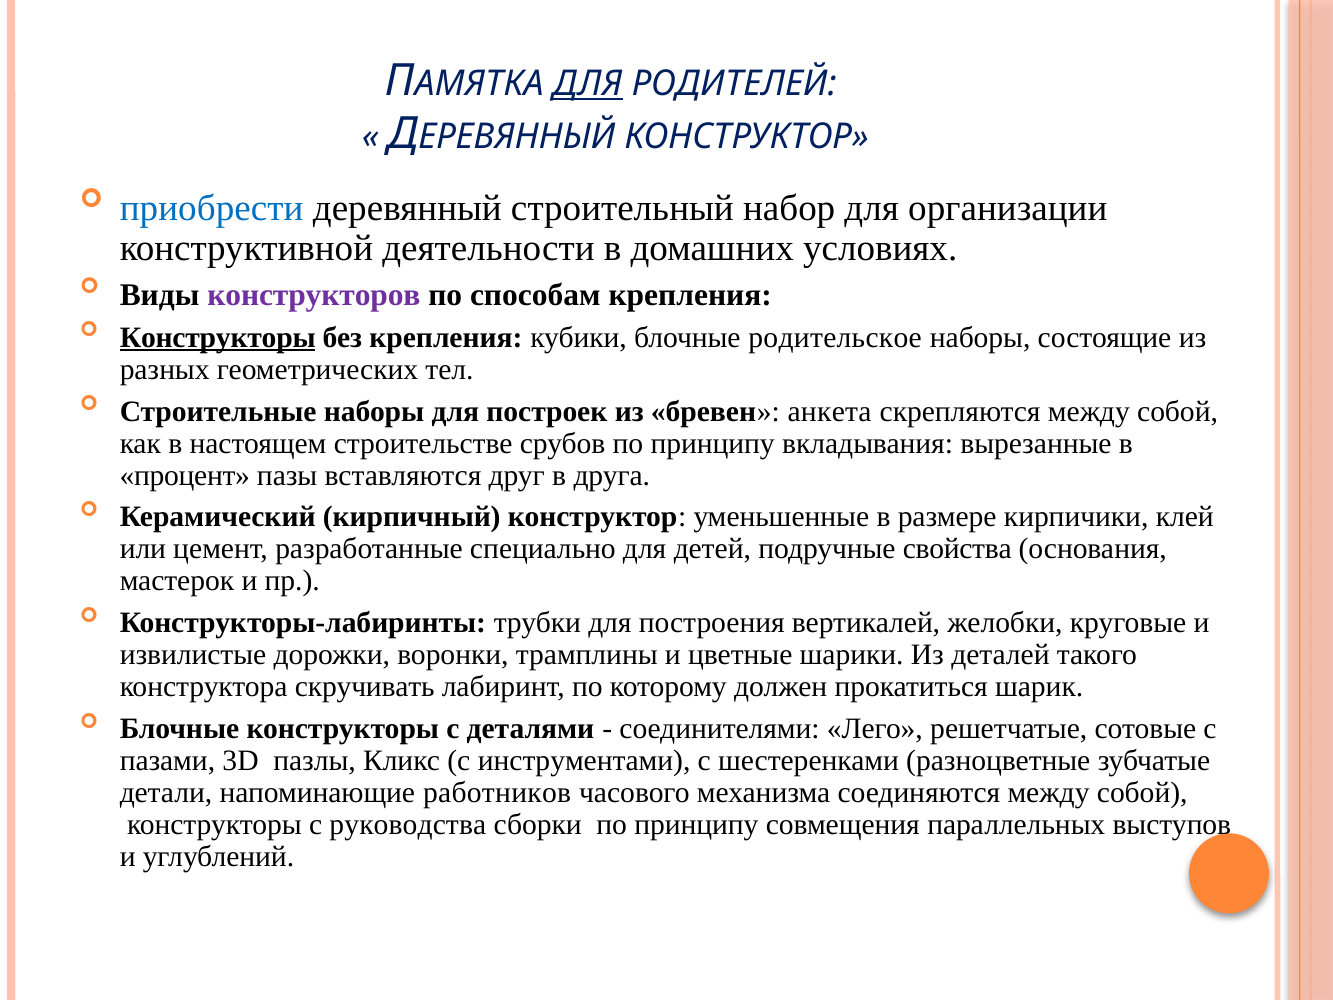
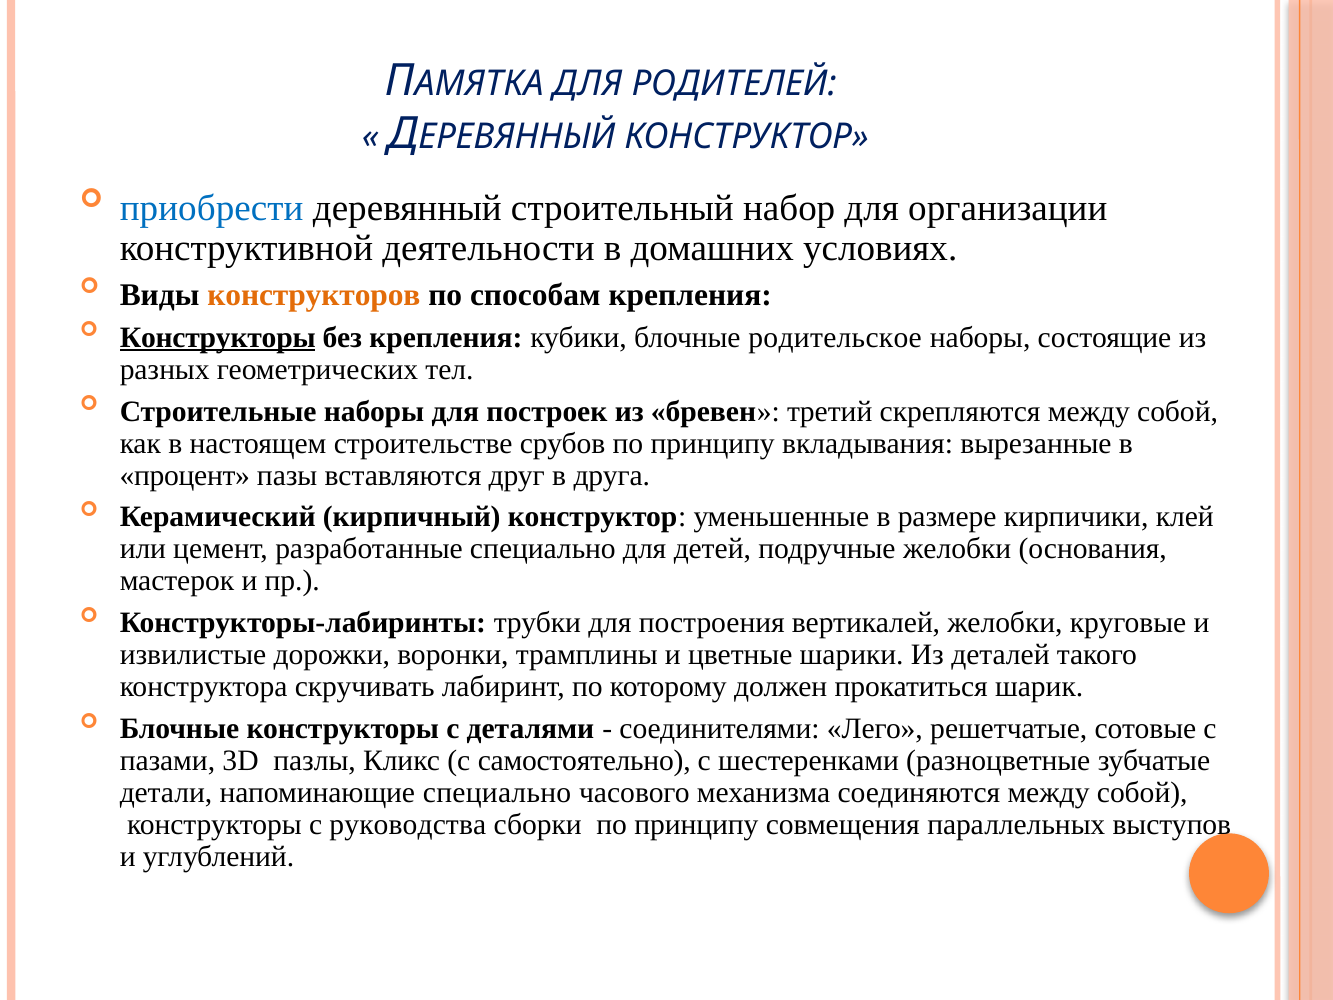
ДЛЯ at (588, 83) underline: present -> none
конструкторов colour: purple -> orange
анкета: анкета -> третий
подручные свойства: свойства -> желобки
инструментами: инструментами -> самостоятельно
напоминающие работников: работников -> специально
